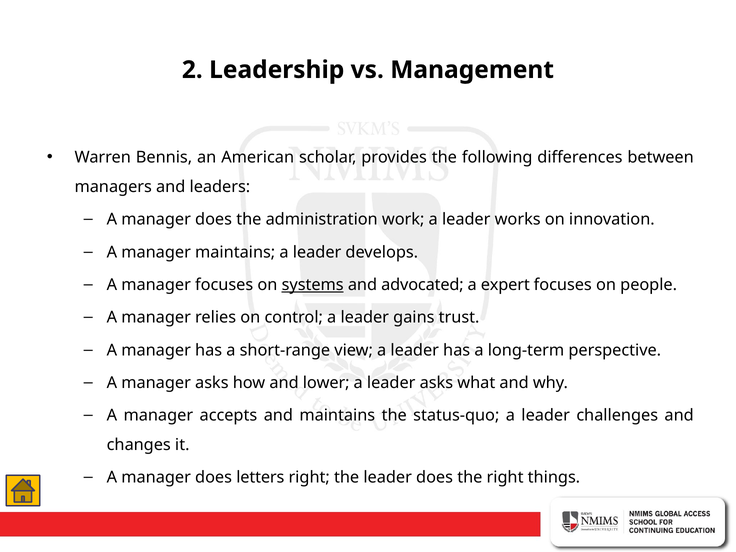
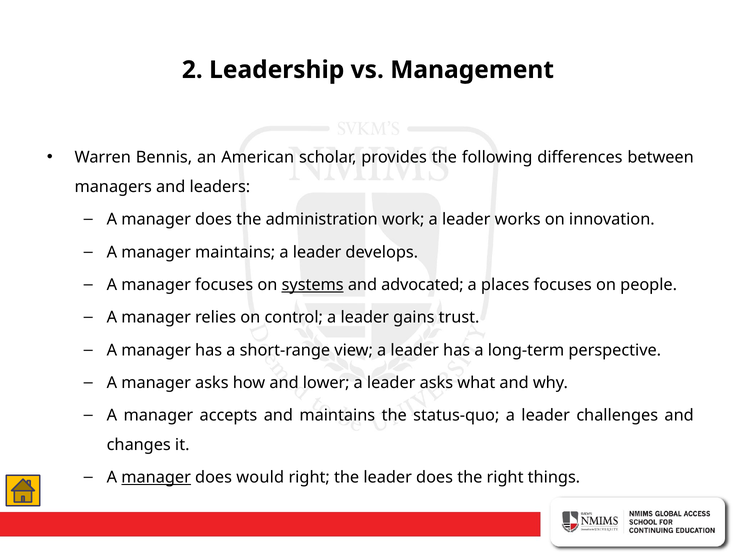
expert: expert -> places
manager at (156, 477) underline: none -> present
letters: letters -> would
